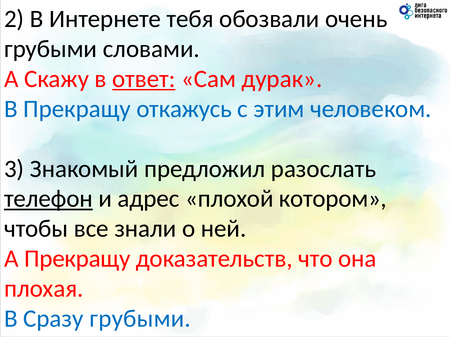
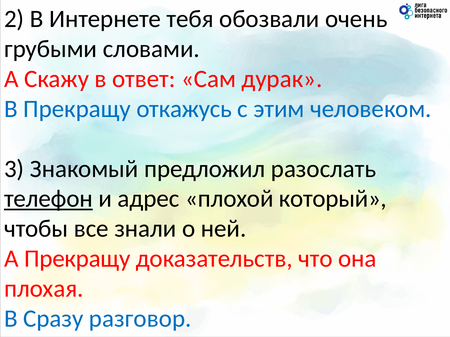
ответ underline: present -> none
котором: котором -> который
Сразу грубыми: грубыми -> разговор
